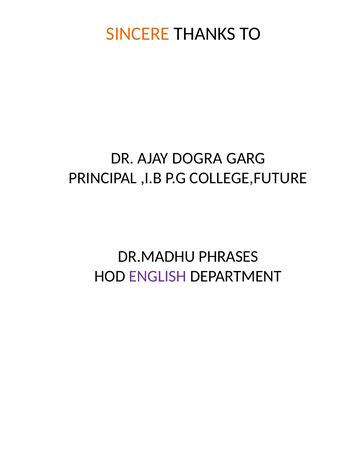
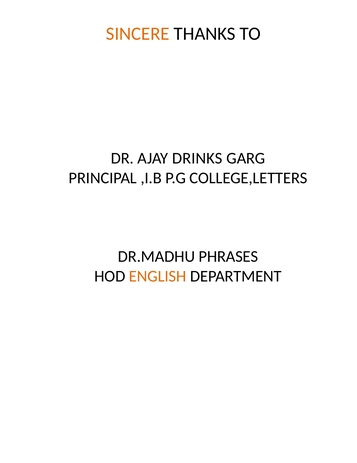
DOGRA: DOGRA -> DRINKS
COLLEGE,FUTURE: COLLEGE,FUTURE -> COLLEGE,LETTERS
ENGLISH colour: purple -> orange
